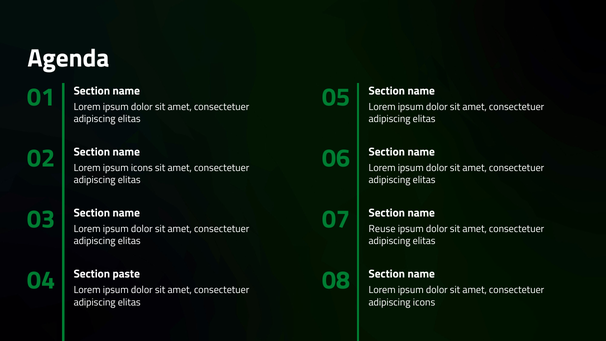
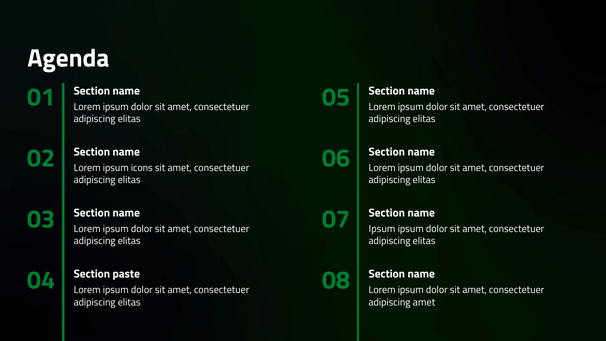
Reuse at (382, 229): Reuse -> Ipsum
adipiscing icons: icons -> amet
